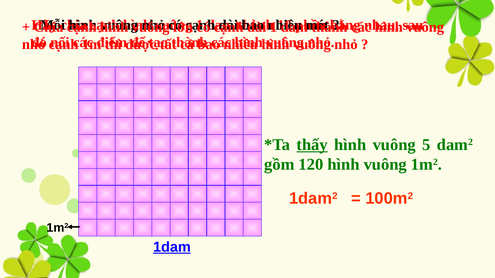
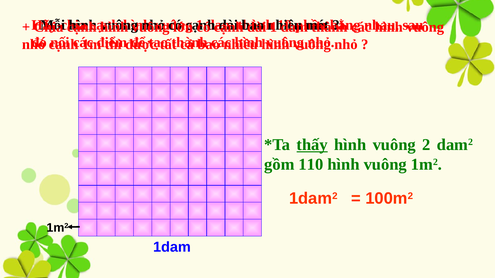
5: 5 -> 2
120: 120 -> 110
1dam underline: present -> none
